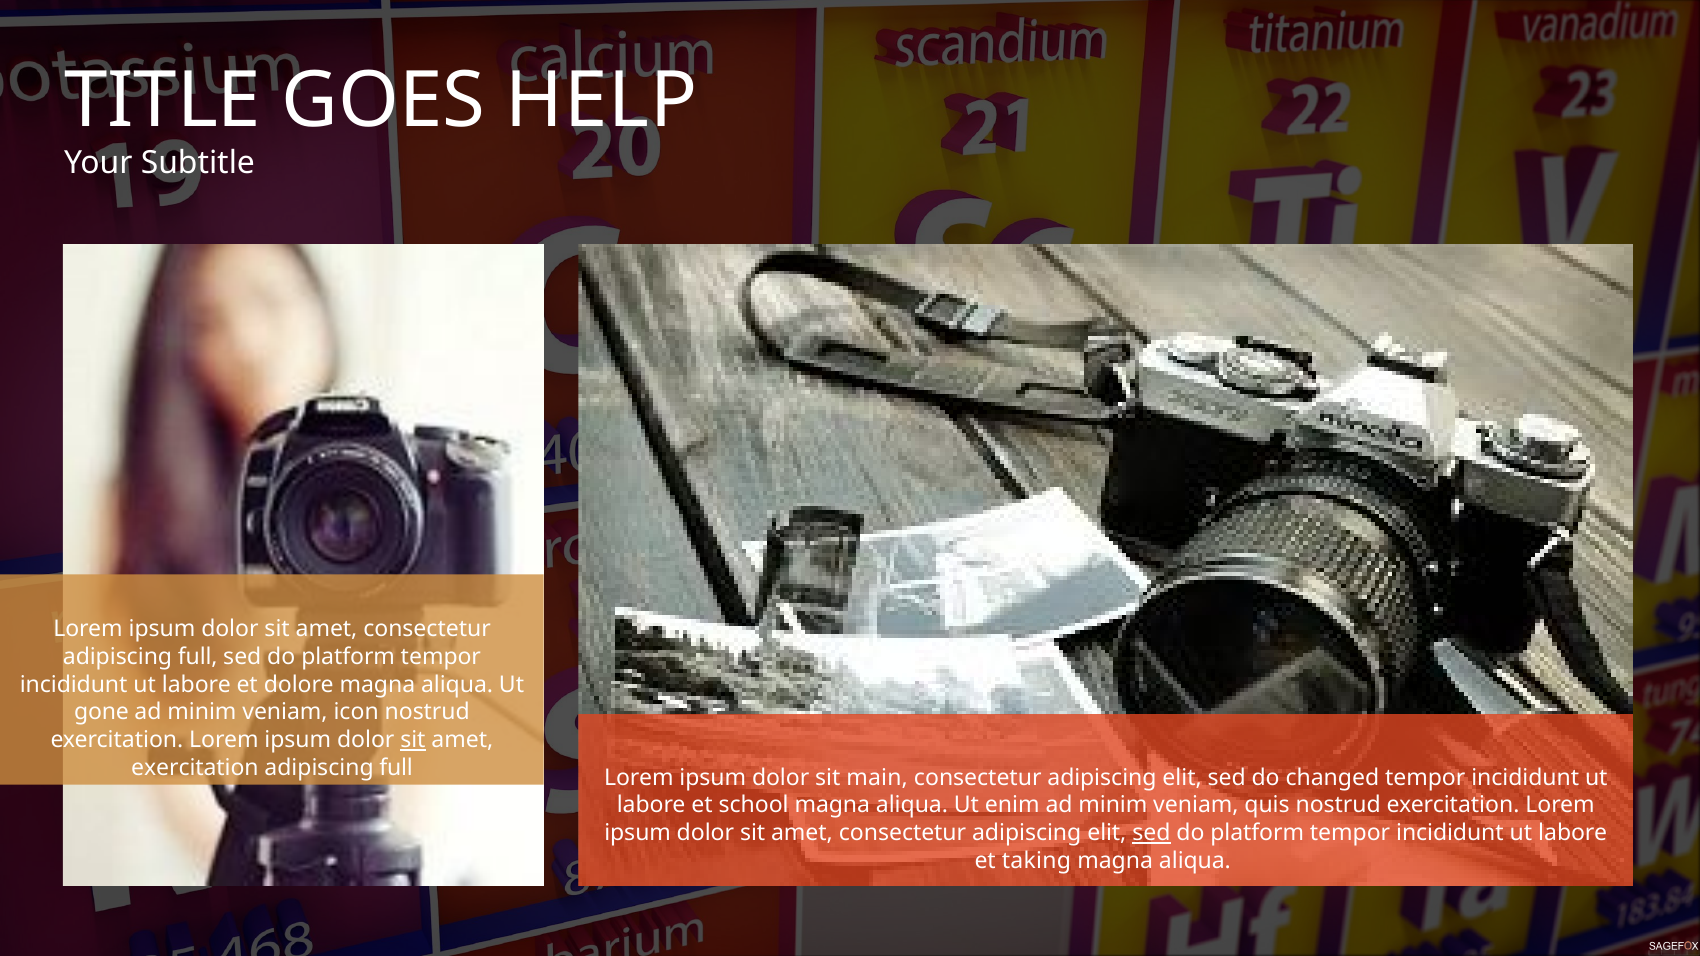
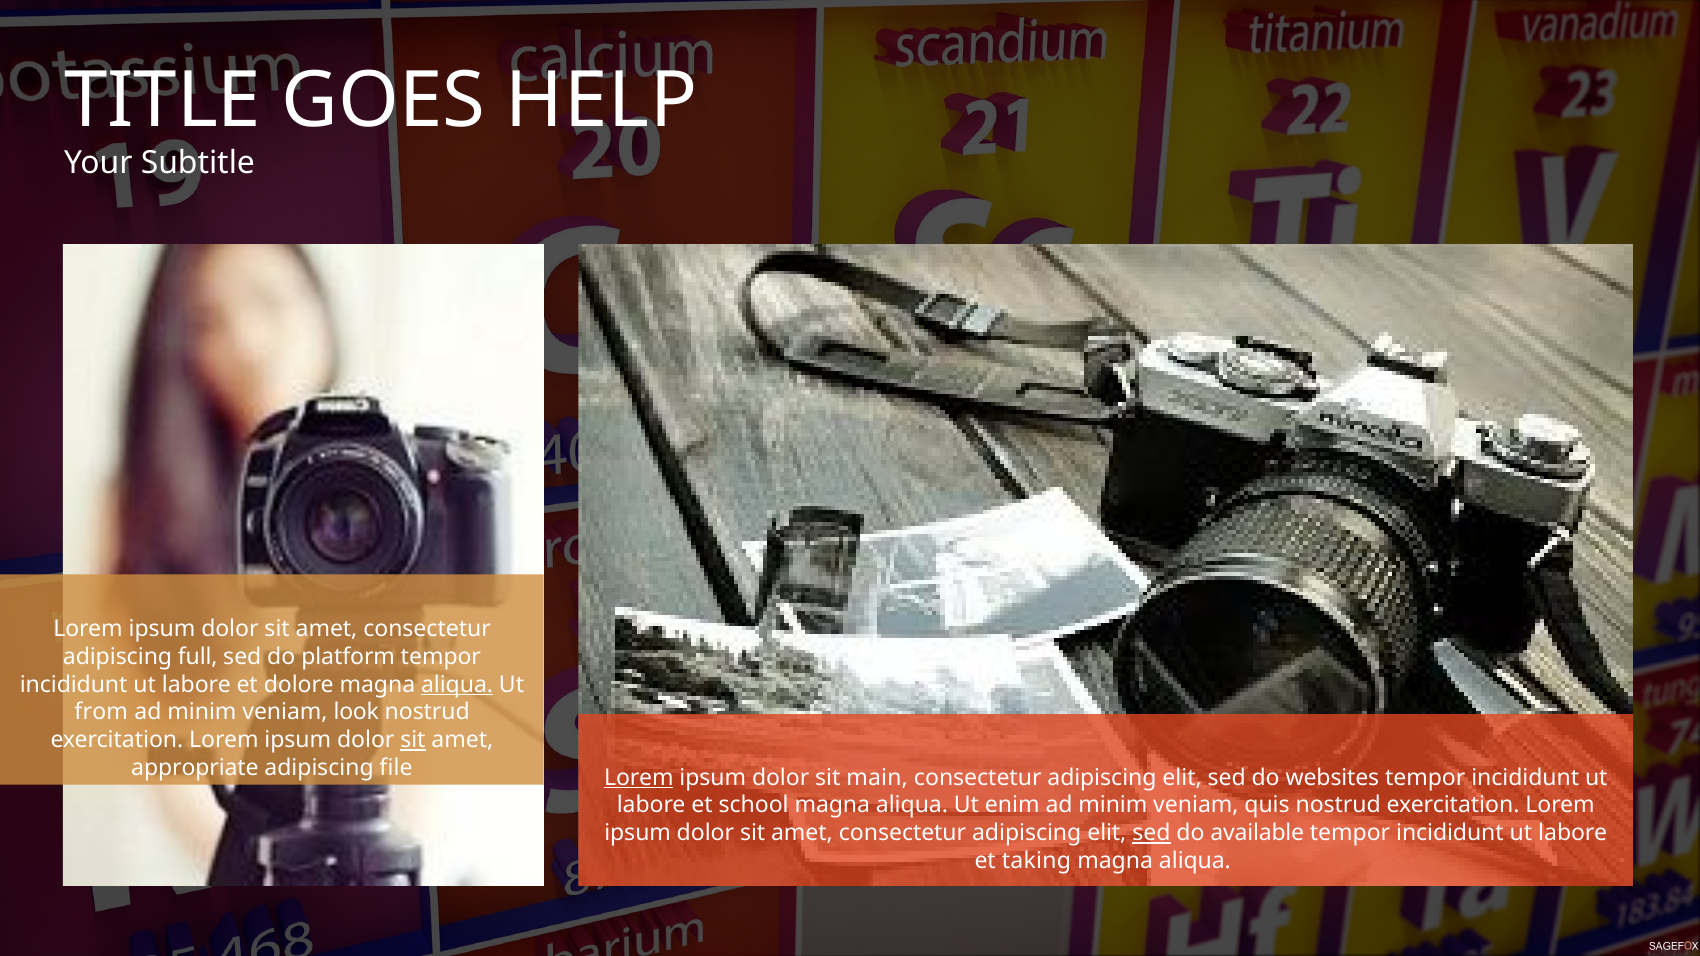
aliqua at (457, 685) underline: none -> present
gone: gone -> from
icon: icon -> look
exercitation at (195, 768): exercitation -> appropriate
full at (396, 768): full -> file
Lorem at (639, 778) underline: none -> present
changed: changed -> websites
platform at (1257, 833): platform -> available
